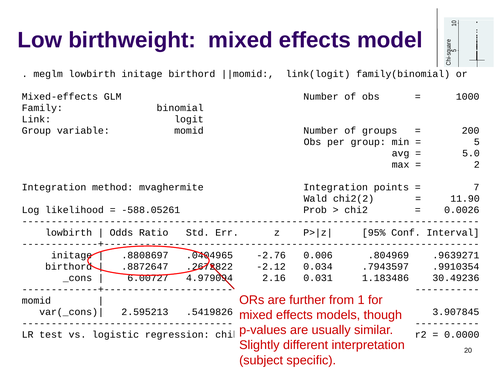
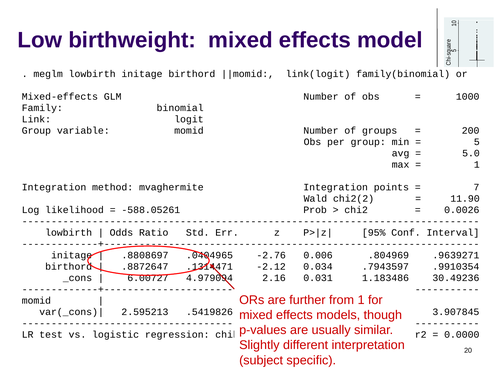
2 at (477, 164): 2 -> 1
.2672822: .2672822 -> .1314471
